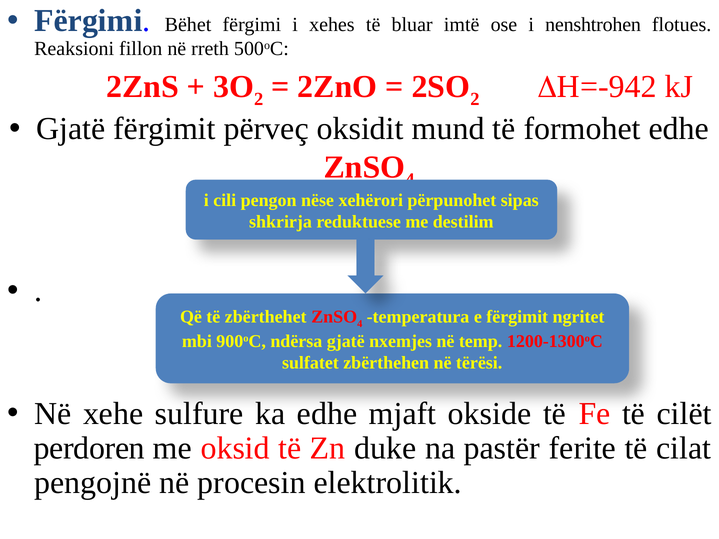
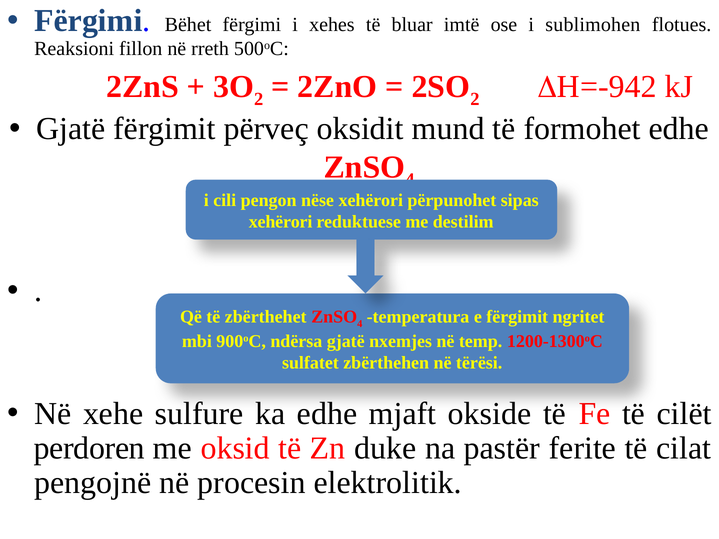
nenshtrohen: nenshtrohen -> sublimohen
shkrirja at (281, 222): shkrirja -> xehërori
